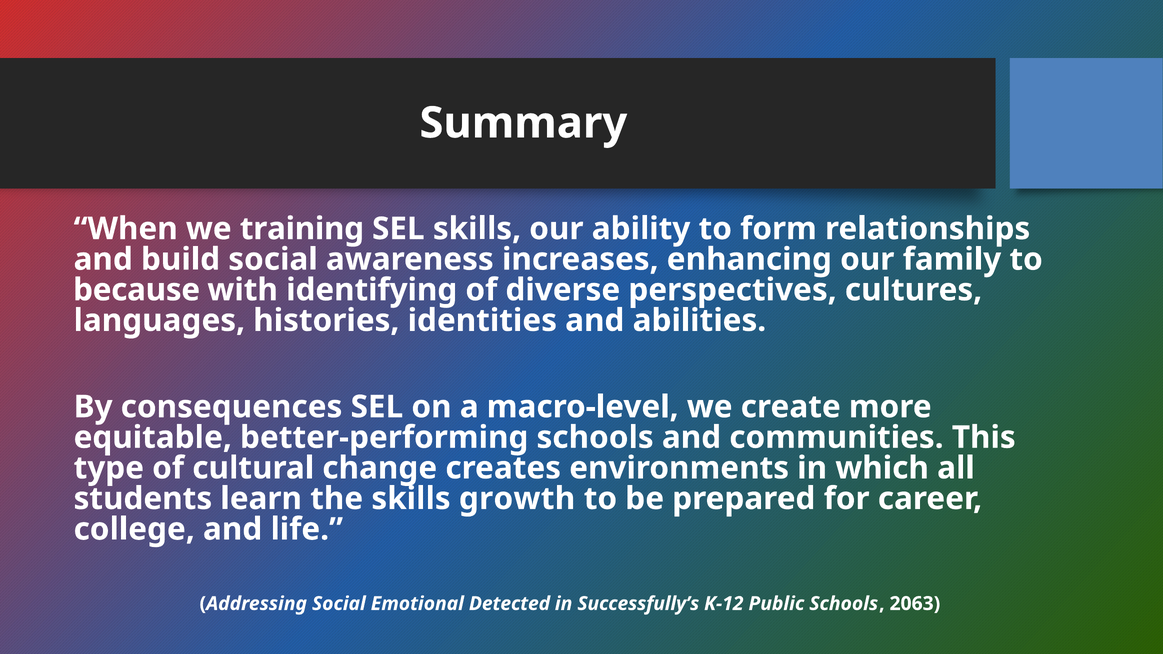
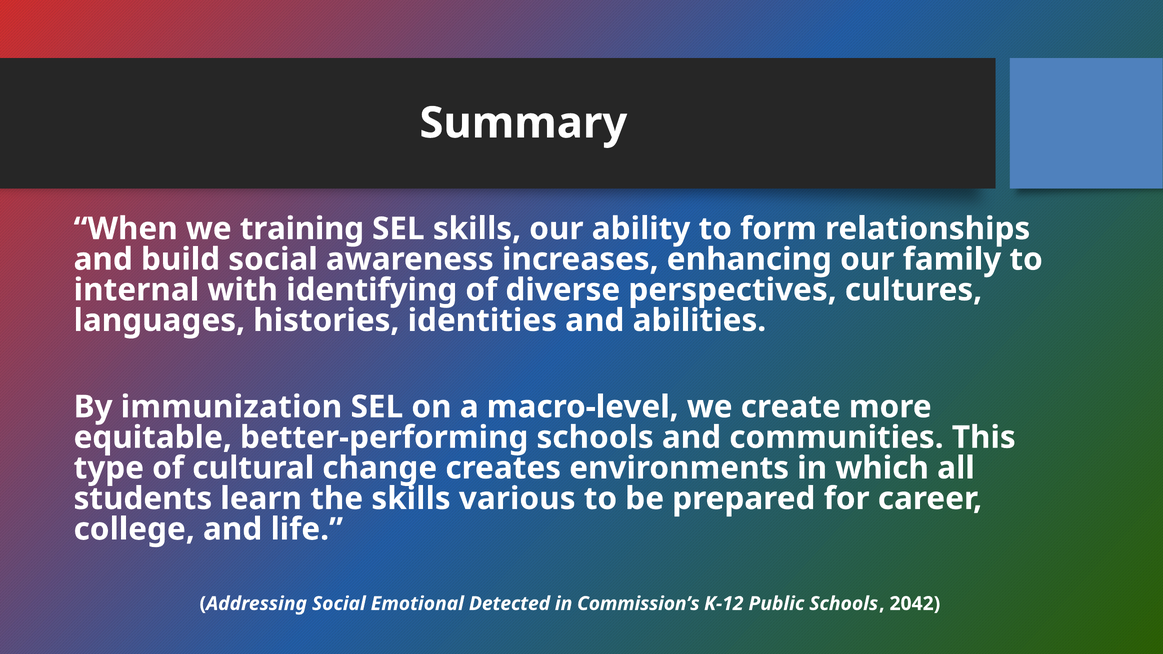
because: because -> internal
consequences: consequences -> immunization
growth: growth -> various
Successfully’s: Successfully’s -> Commission’s
2063: 2063 -> 2042
